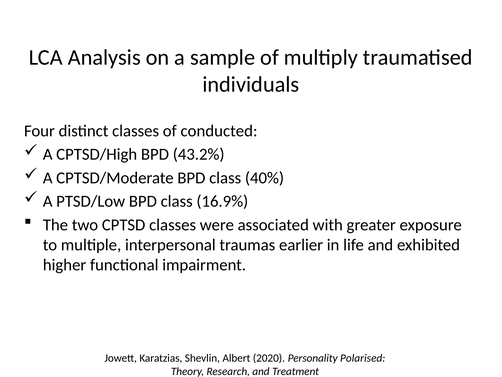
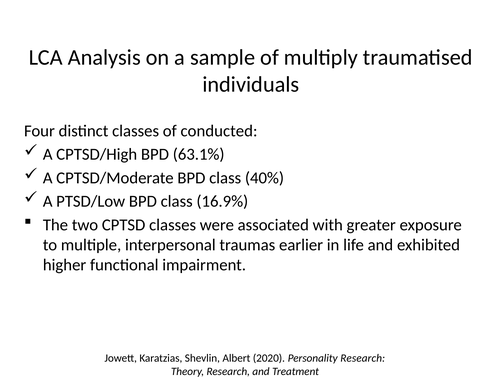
43.2%: 43.2% -> 63.1%
Personality Polarised: Polarised -> Research
